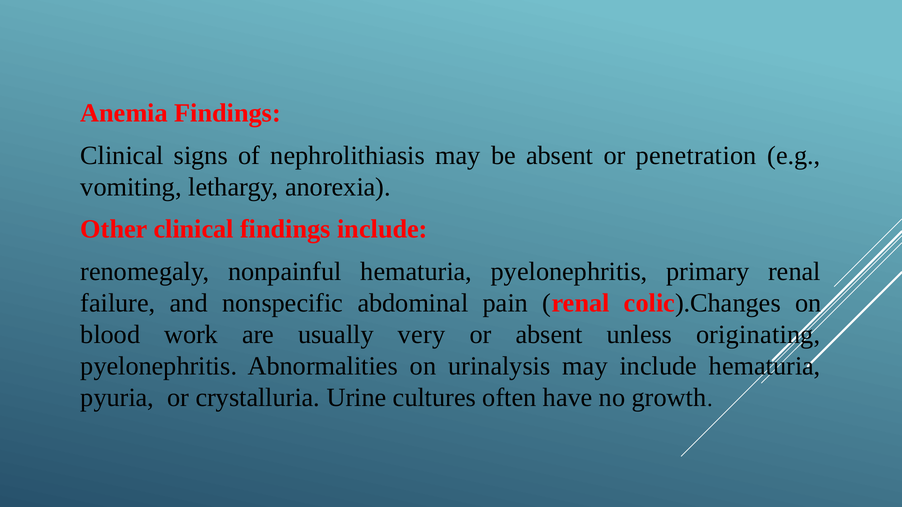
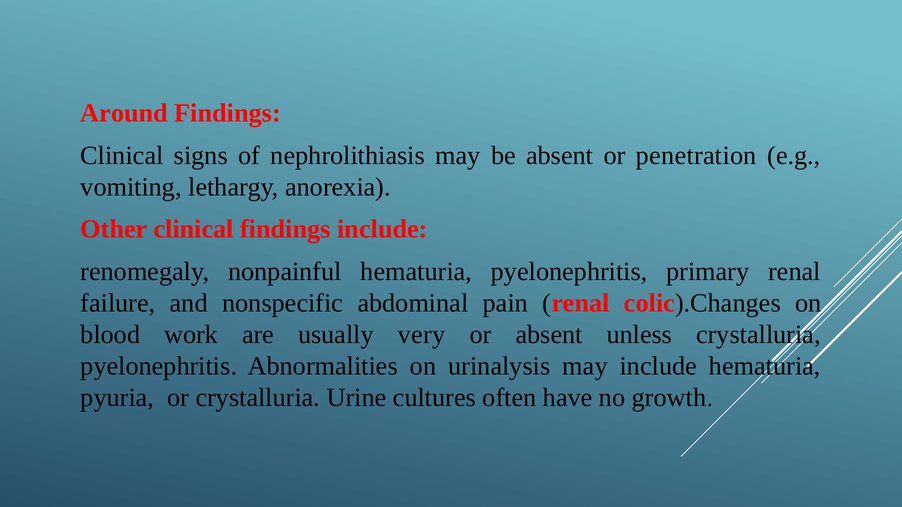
Anemia: Anemia -> Around
unless originating: originating -> crystalluria
